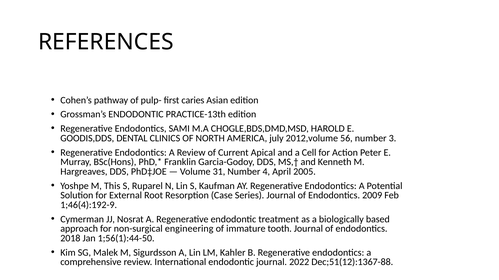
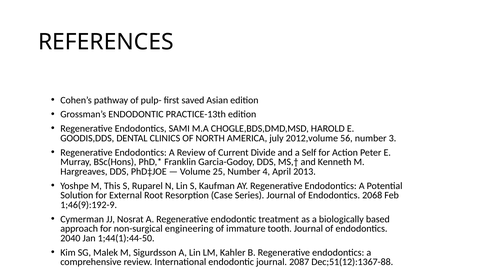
caries: caries -> saved
Apical: Apical -> Divide
Cell: Cell -> Self
31: 31 -> 25
2005: 2005 -> 2013
2009: 2009 -> 2068
1;46(4):192-9: 1;46(4):192-9 -> 1;46(9):192-9
2018: 2018 -> 2040
1;56(1):44-50: 1;56(1):44-50 -> 1;44(1):44-50
2022: 2022 -> 2087
